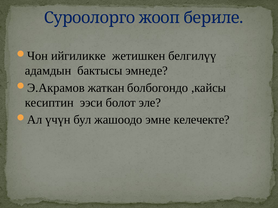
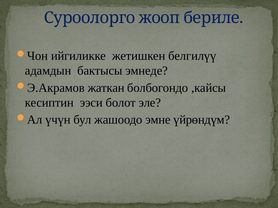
келечекте: келечекте -> үйрөндүм
